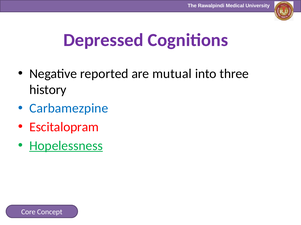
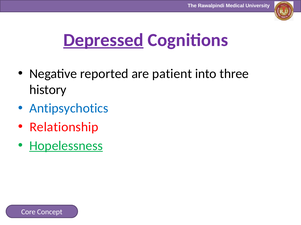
Depressed underline: none -> present
mutual: mutual -> patient
Carbamezpine: Carbamezpine -> Antipsychotics
Escitalopram: Escitalopram -> Relationship
